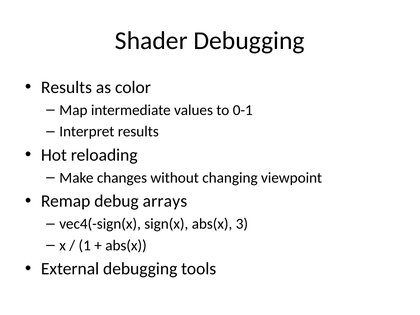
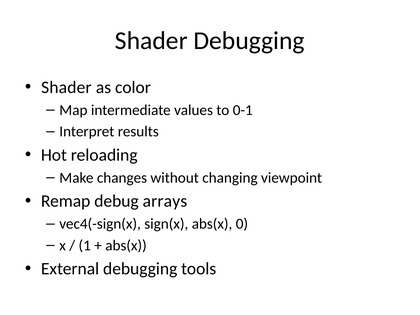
Results at (66, 87): Results -> Shader
3: 3 -> 0
